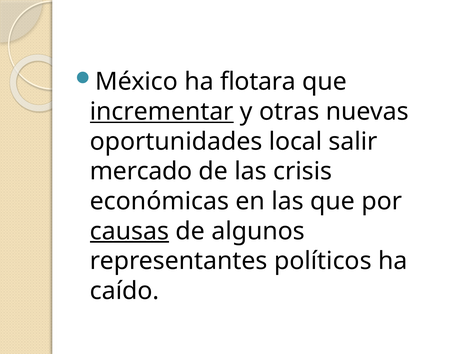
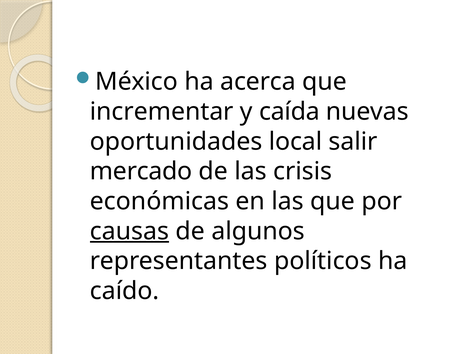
flotara: flotara -> acerca
incrementar underline: present -> none
otras: otras -> caída
